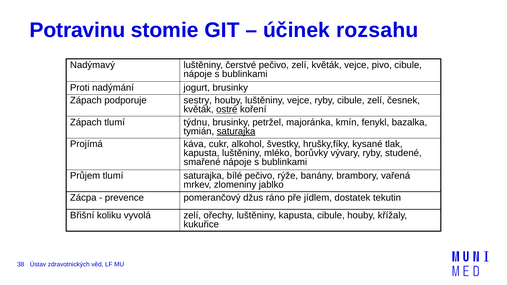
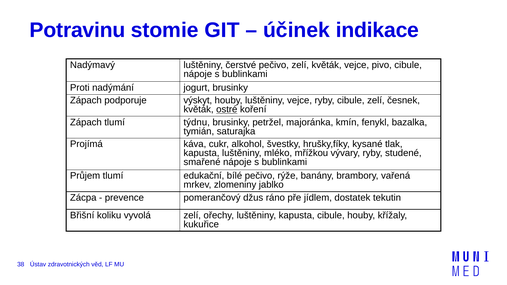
rozsahu: rozsahu -> indikace
sestry: sestry -> výskyt
saturajka at (236, 131) underline: present -> none
borůvky: borůvky -> mřížkou
tlumí saturajka: saturajka -> edukační
